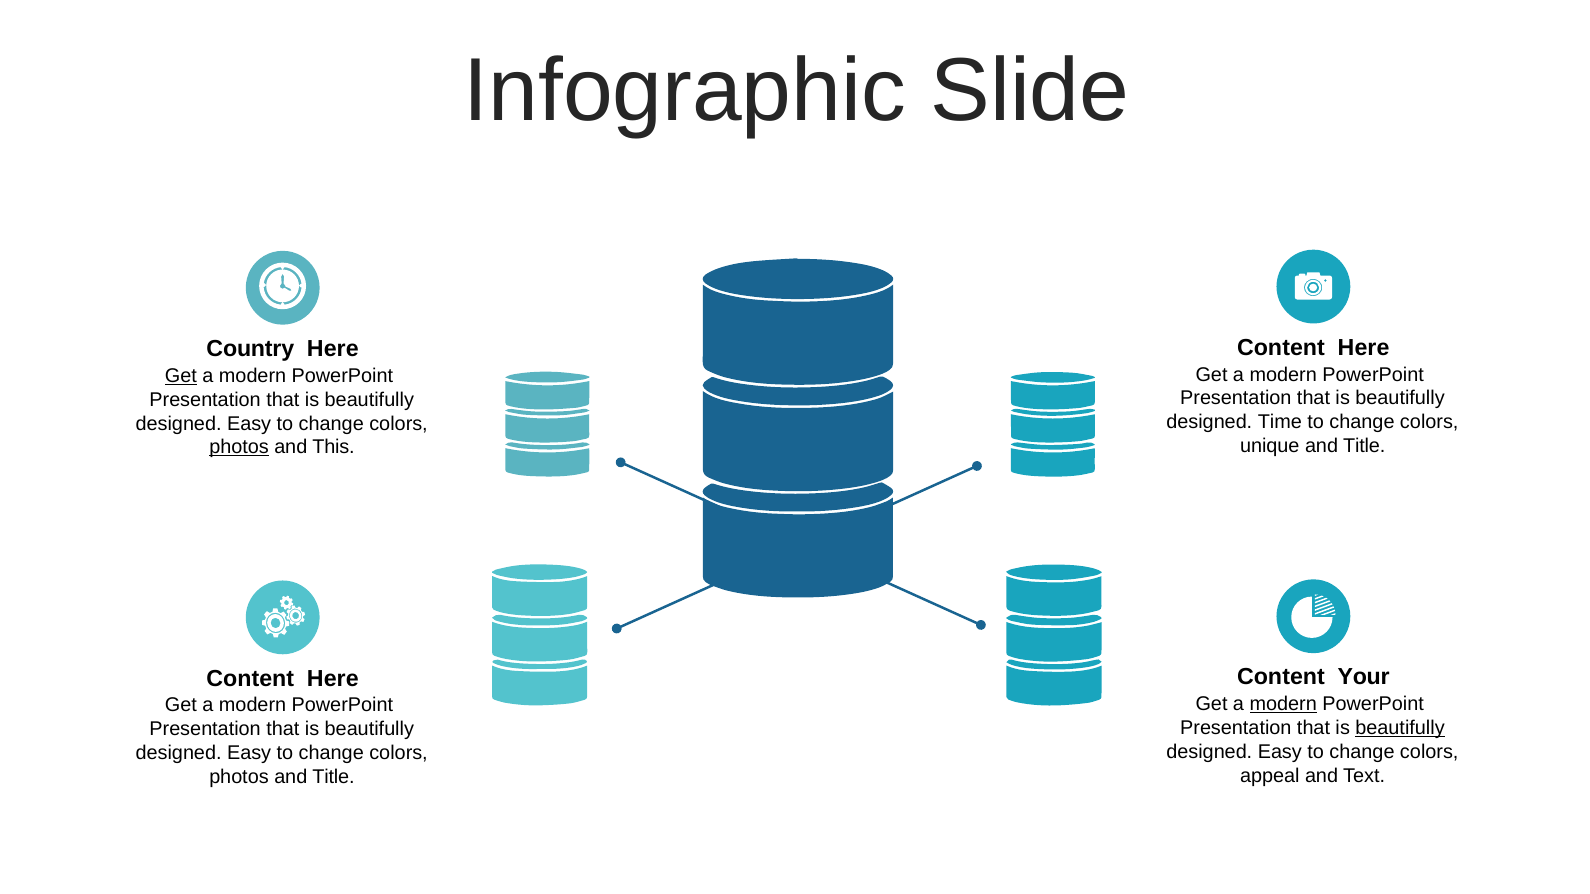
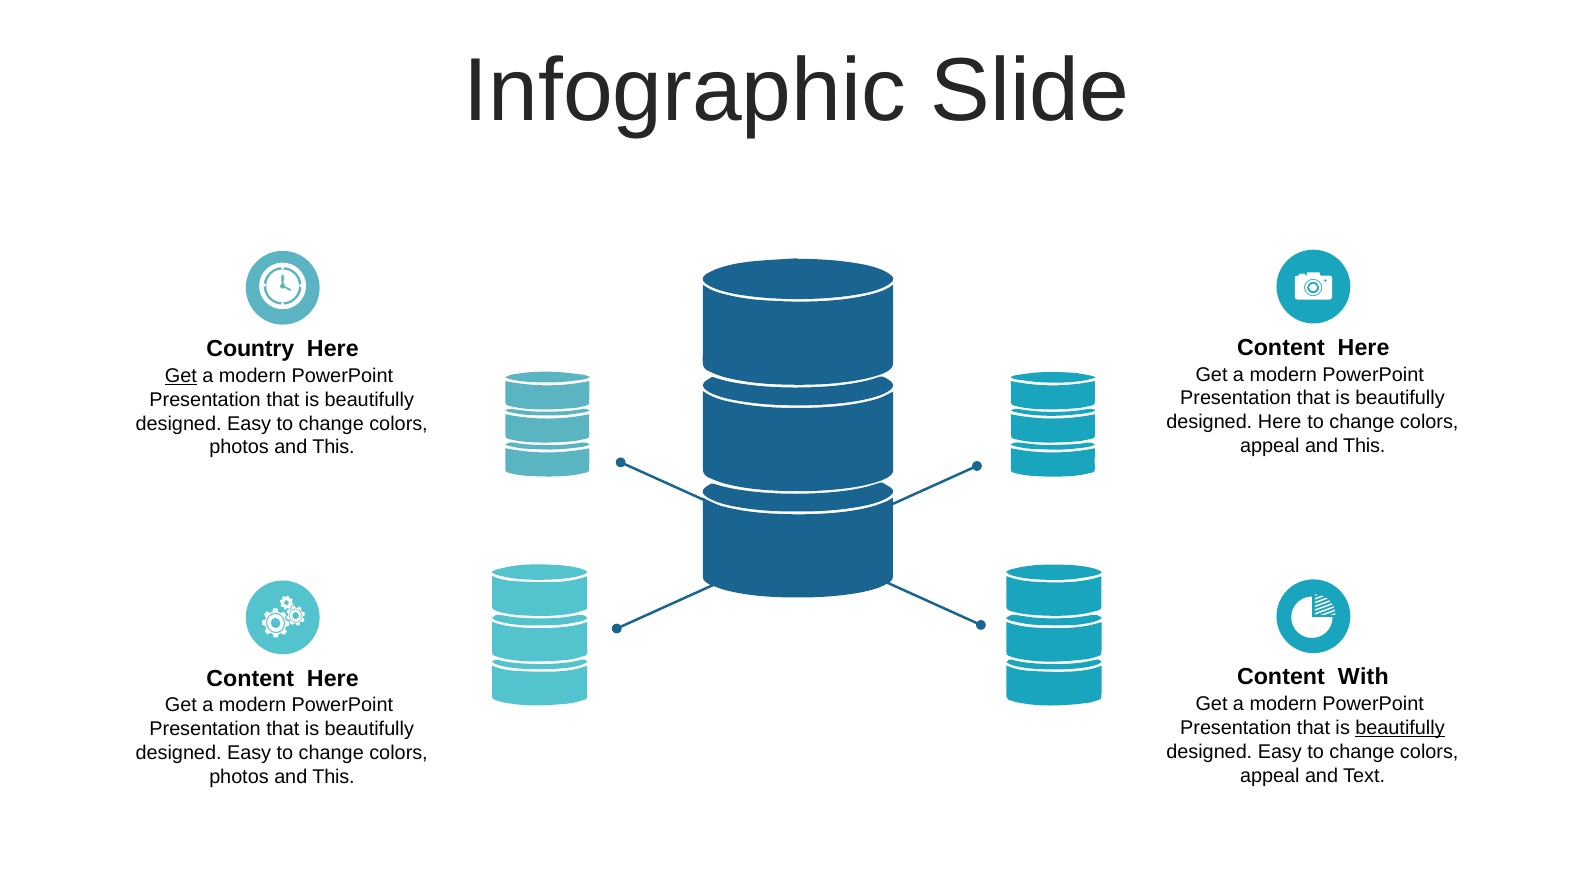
designed Time: Time -> Here
unique at (1270, 446): unique -> appeal
Title at (1364, 446): Title -> This
photos at (239, 447) underline: present -> none
Your: Your -> With
modern at (1283, 705) underline: present -> none
Title at (334, 777): Title -> This
